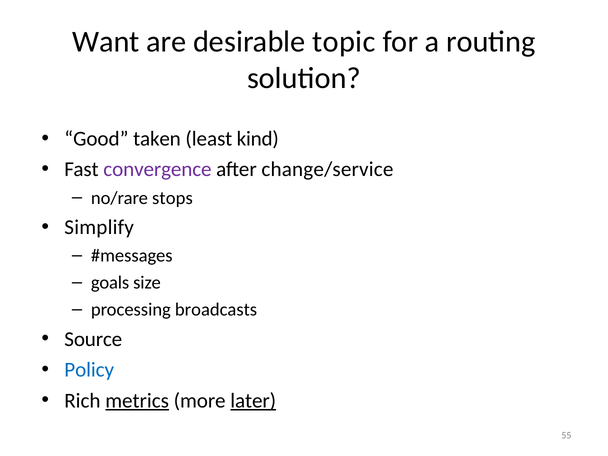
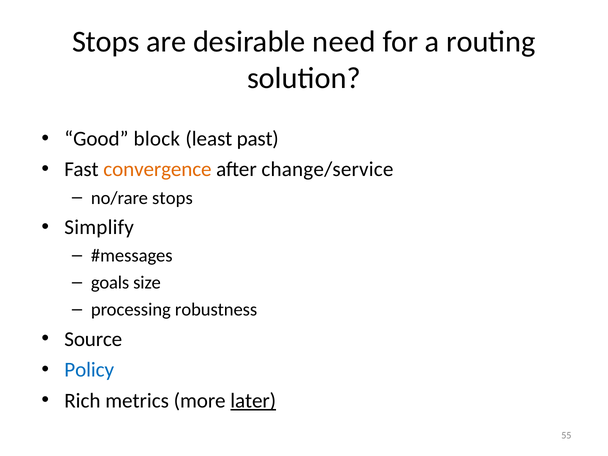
Want at (106, 42): Want -> Stops
topic: topic -> need
taken: taken -> block
kind: kind -> past
convergence colour: purple -> orange
broadcasts: broadcasts -> robustness
metrics underline: present -> none
